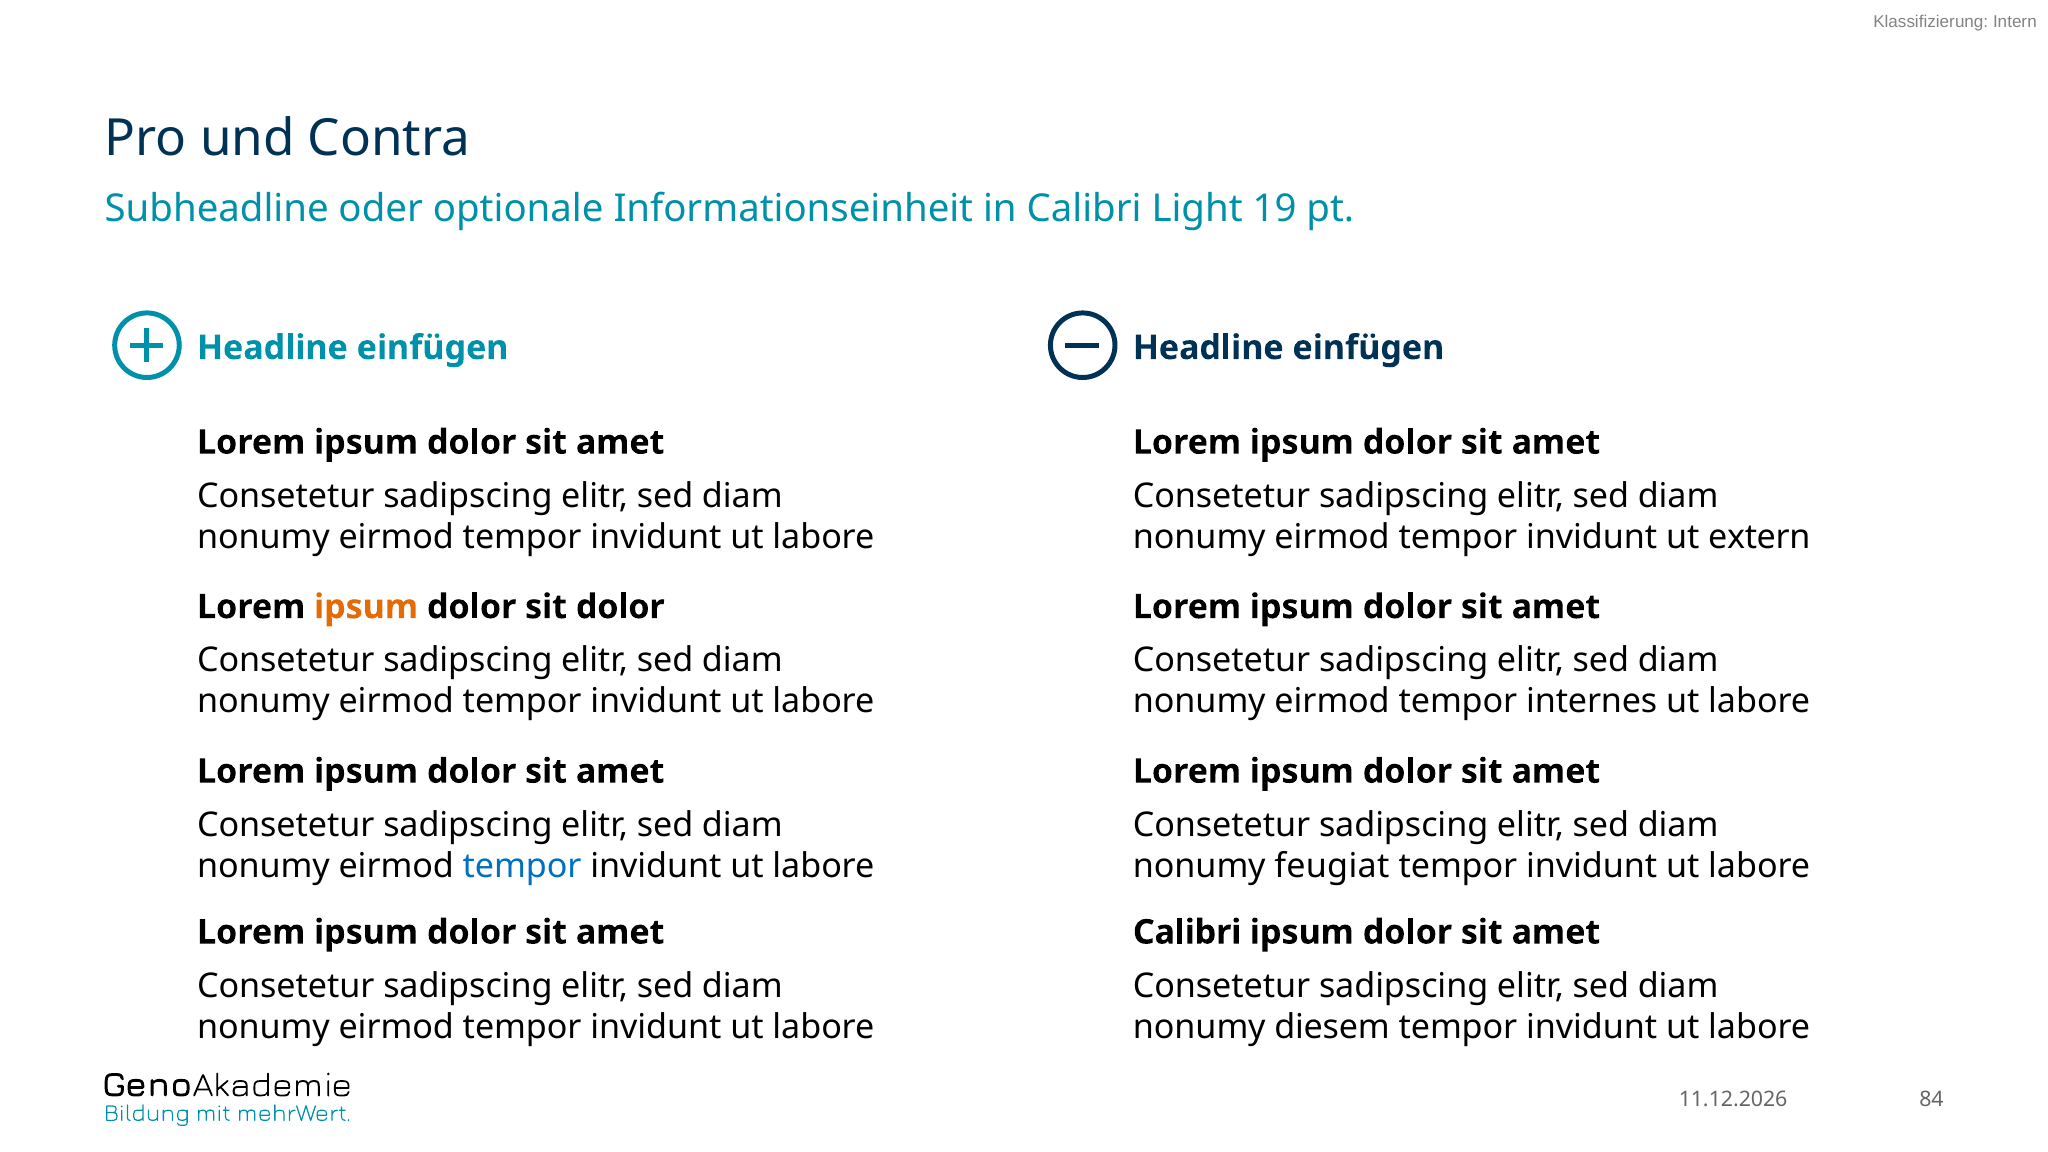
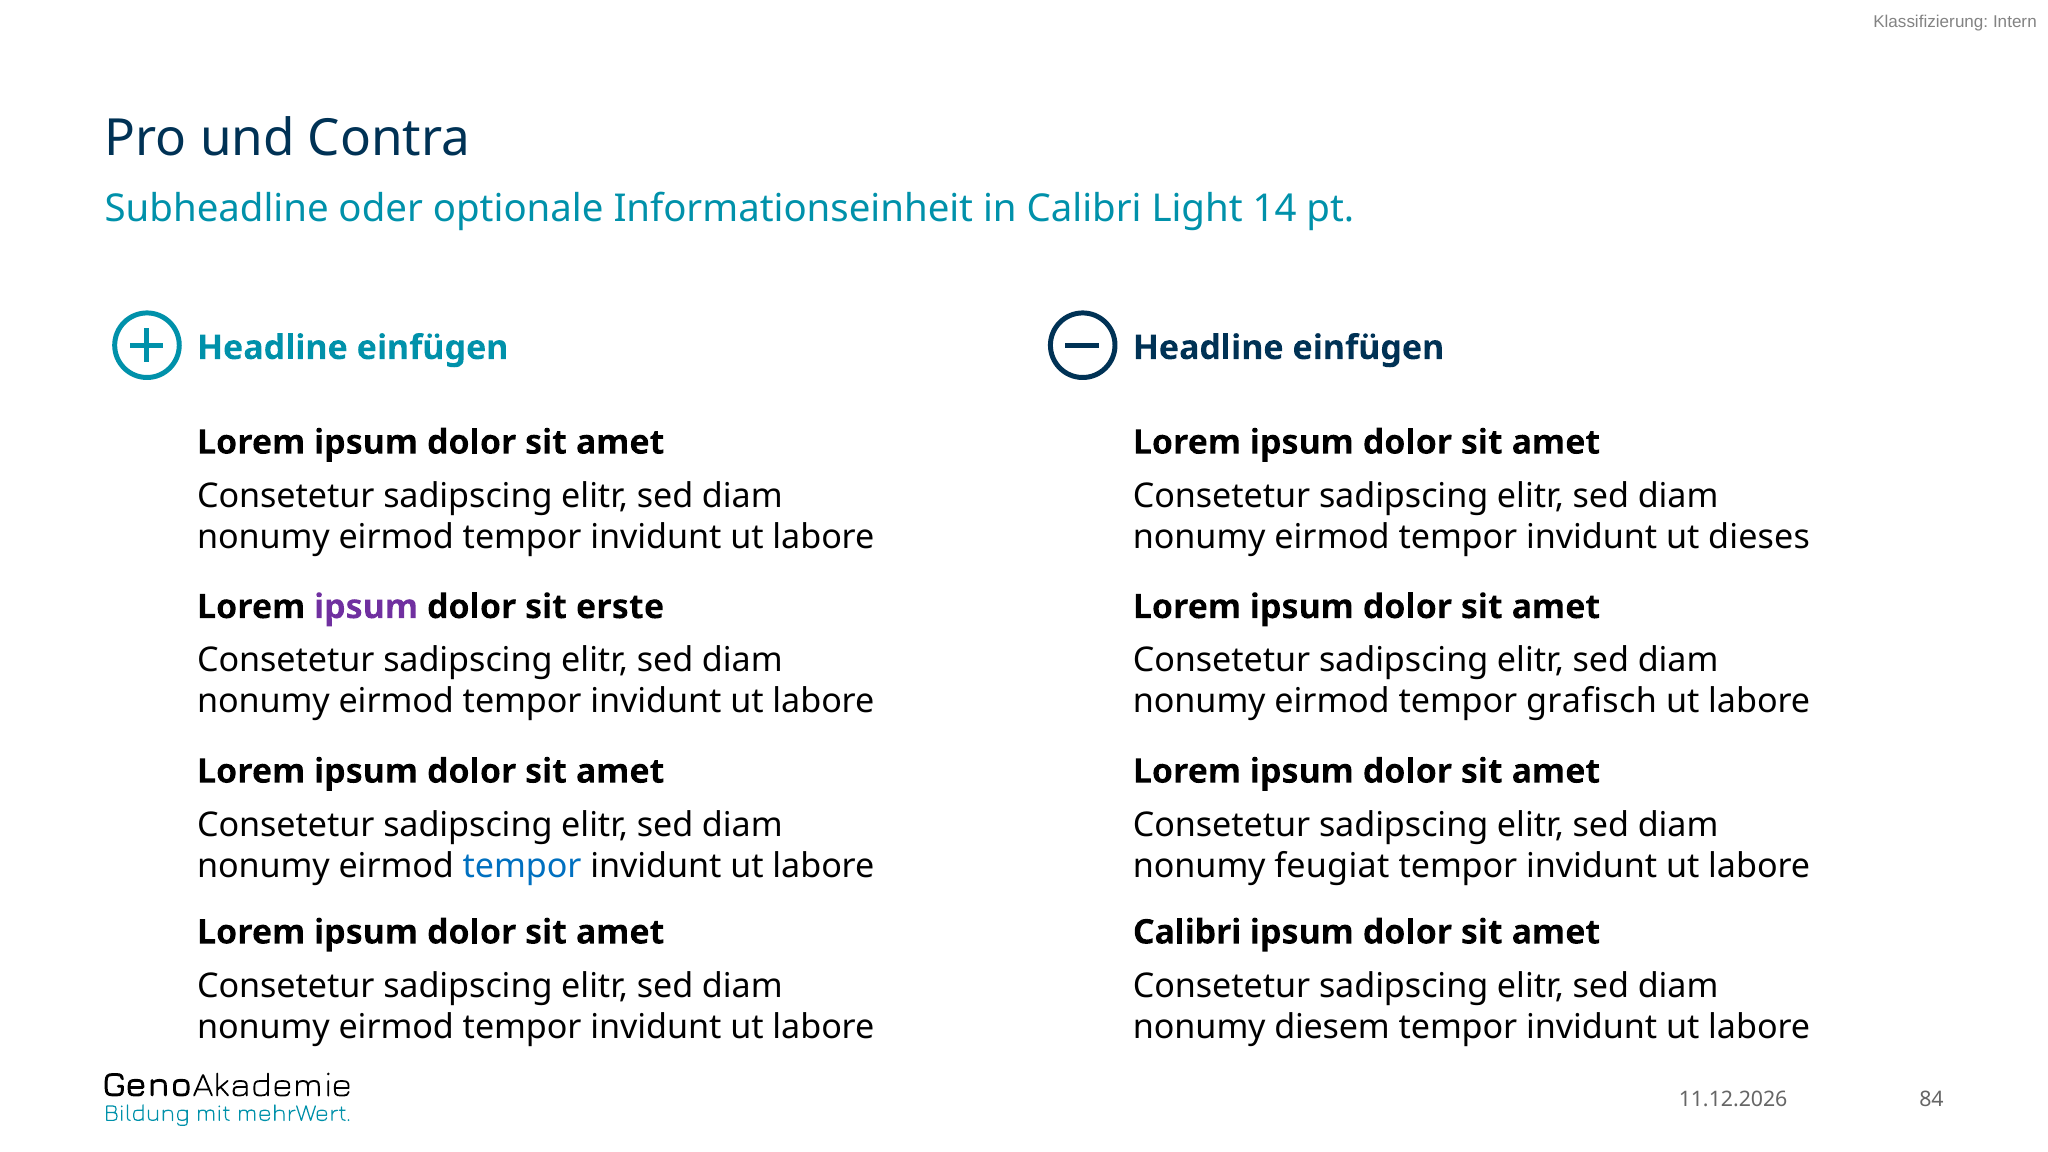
19: 19 -> 14
extern: extern -> dieses
ipsum at (366, 607) colour: orange -> purple
sit dolor: dolor -> erste
internes: internes -> grafisch
